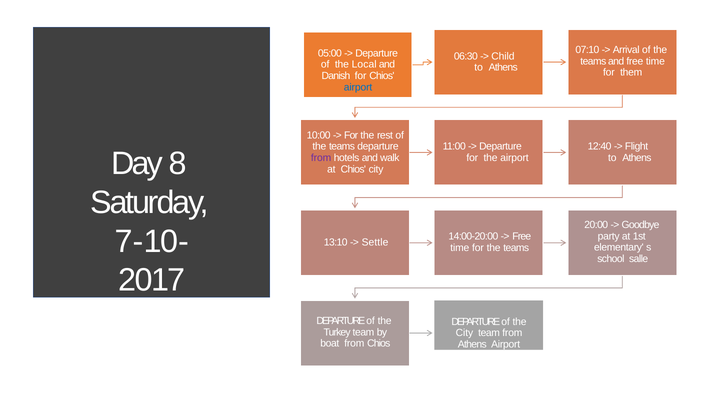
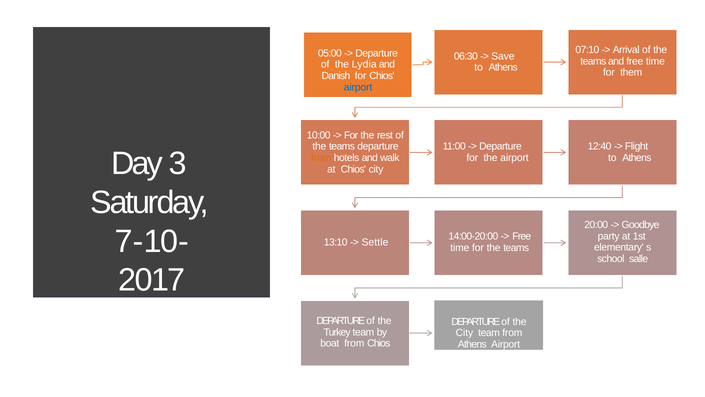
Child: Child -> Save
Local: Local -> Lydia
8: 8 -> 3
from at (321, 158) colour: purple -> orange
